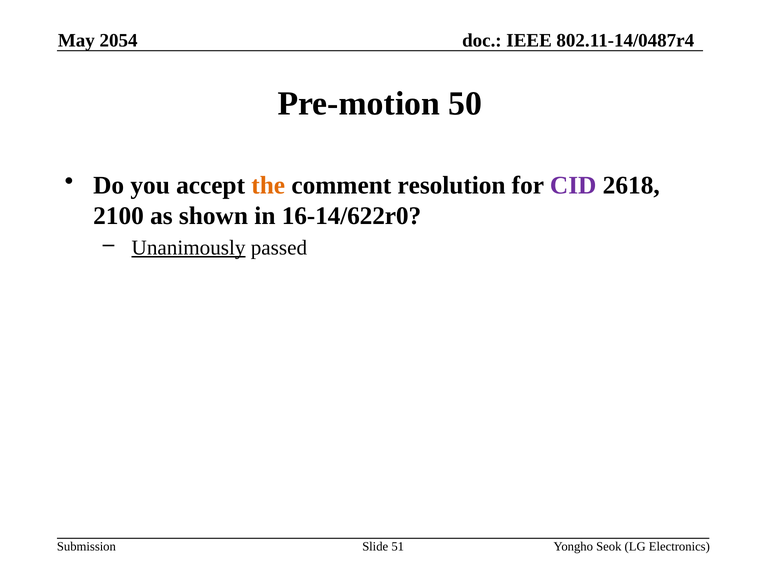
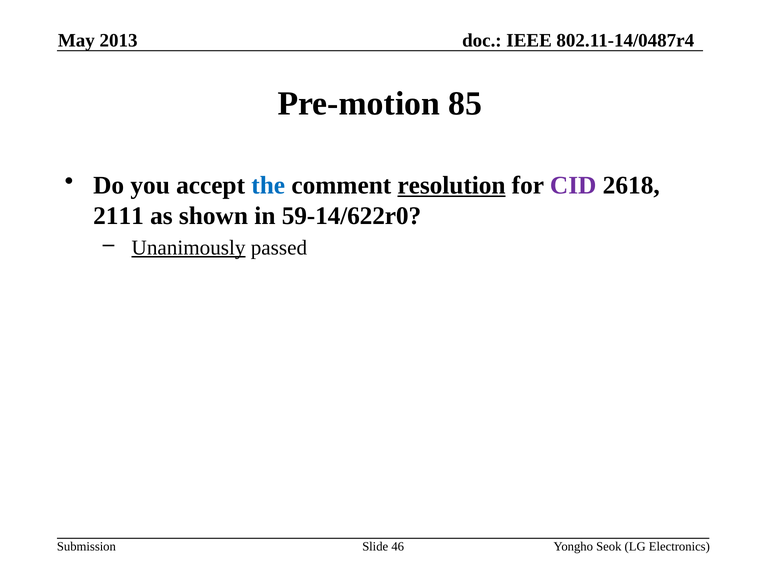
2054: 2054 -> 2013
50: 50 -> 85
the colour: orange -> blue
resolution underline: none -> present
2100: 2100 -> 2111
16-14/622r0: 16-14/622r0 -> 59-14/622r0
51: 51 -> 46
